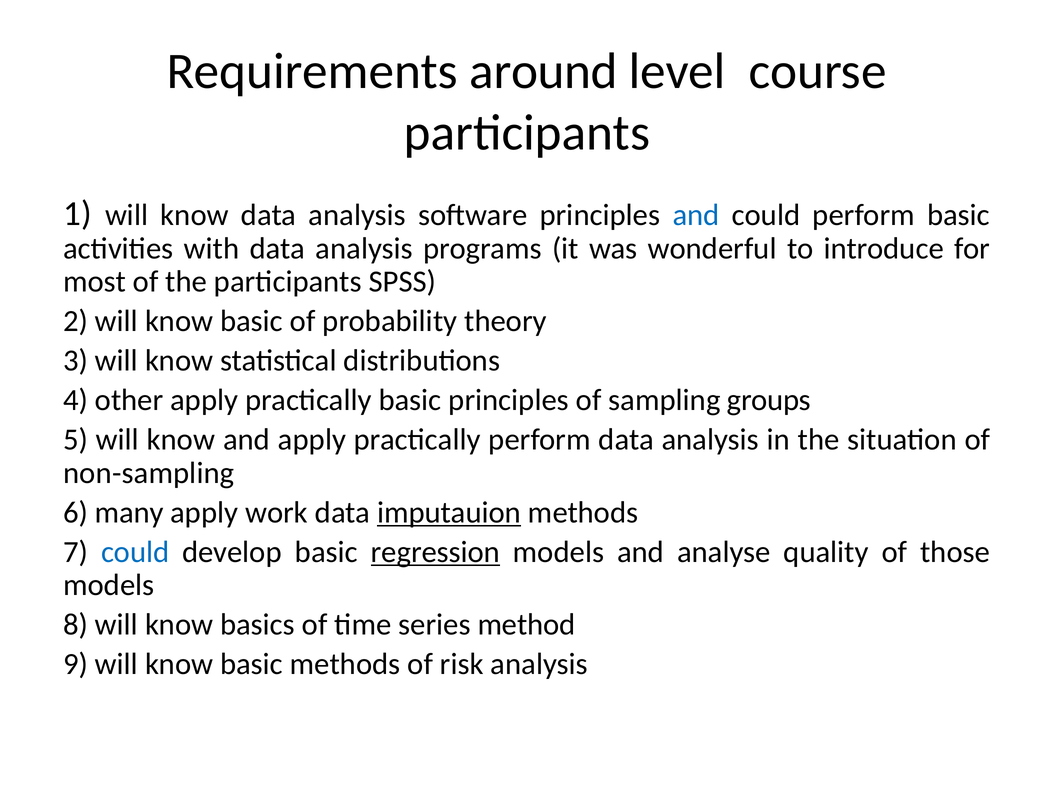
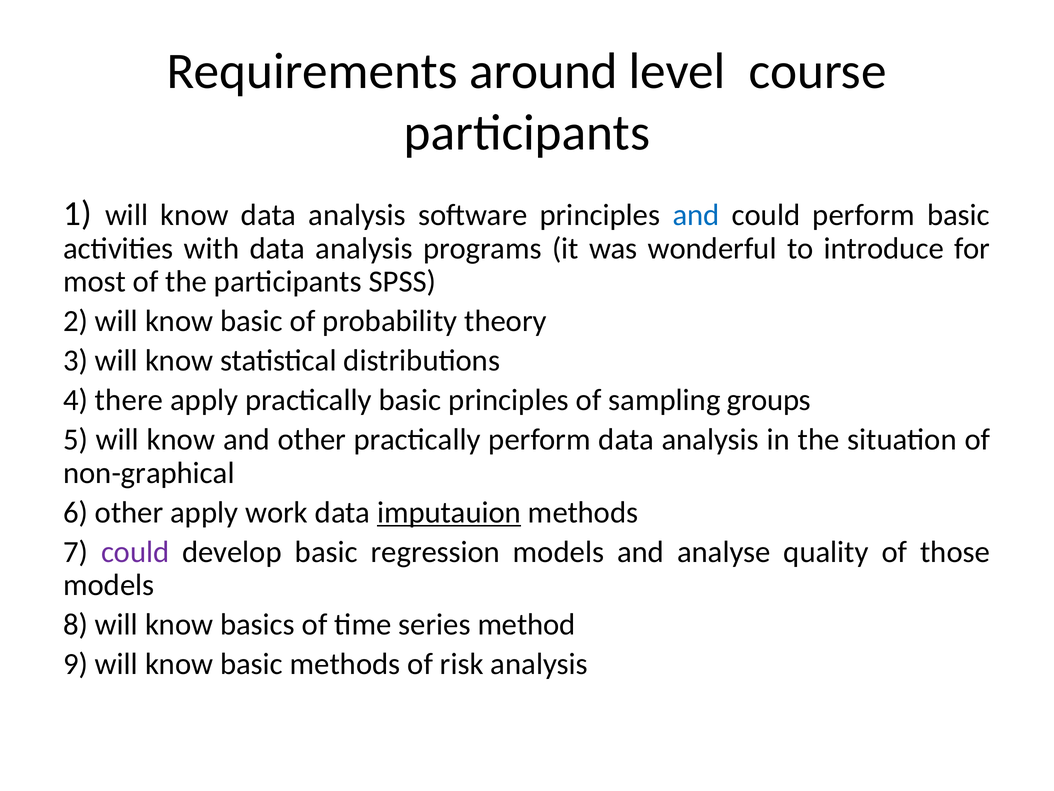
other: other -> there
and apply: apply -> other
non-sampling: non-sampling -> non-graphical
6 many: many -> other
could at (135, 552) colour: blue -> purple
regression underline: present -> none
